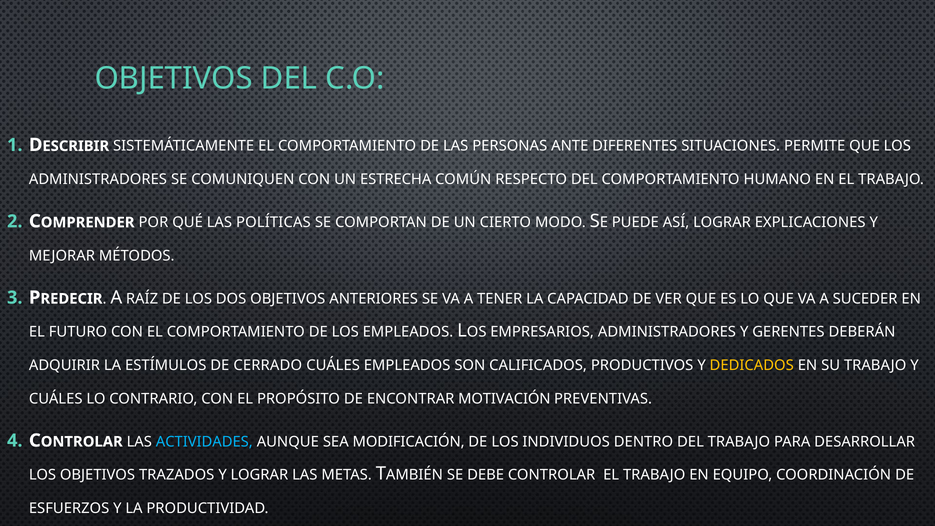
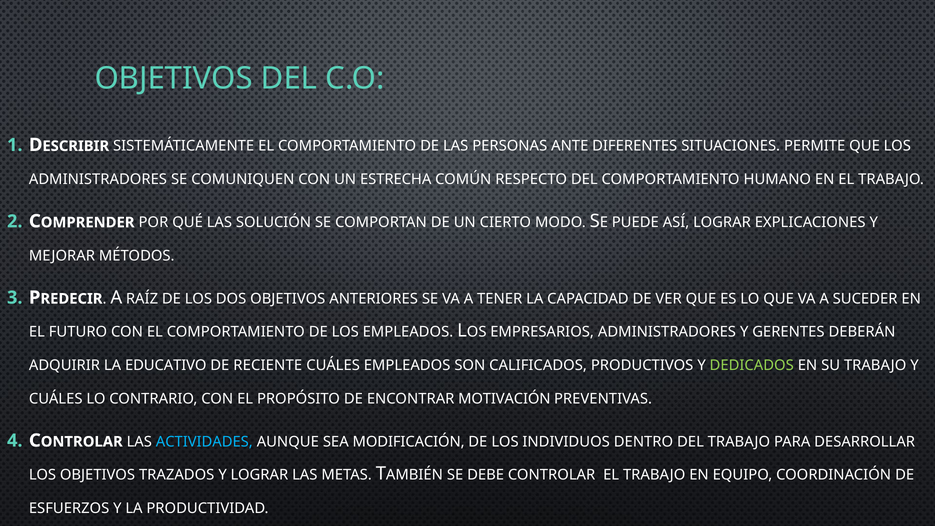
POLÍTICAS: POLÍTICAS -> SOLUCIÓN
ESTÍMULOS: ESTÍMULOS -> EDUCATIVO
CERRADO: CERRADO -> RECIENTE
DEDICADOS colour: yellow -> light green
